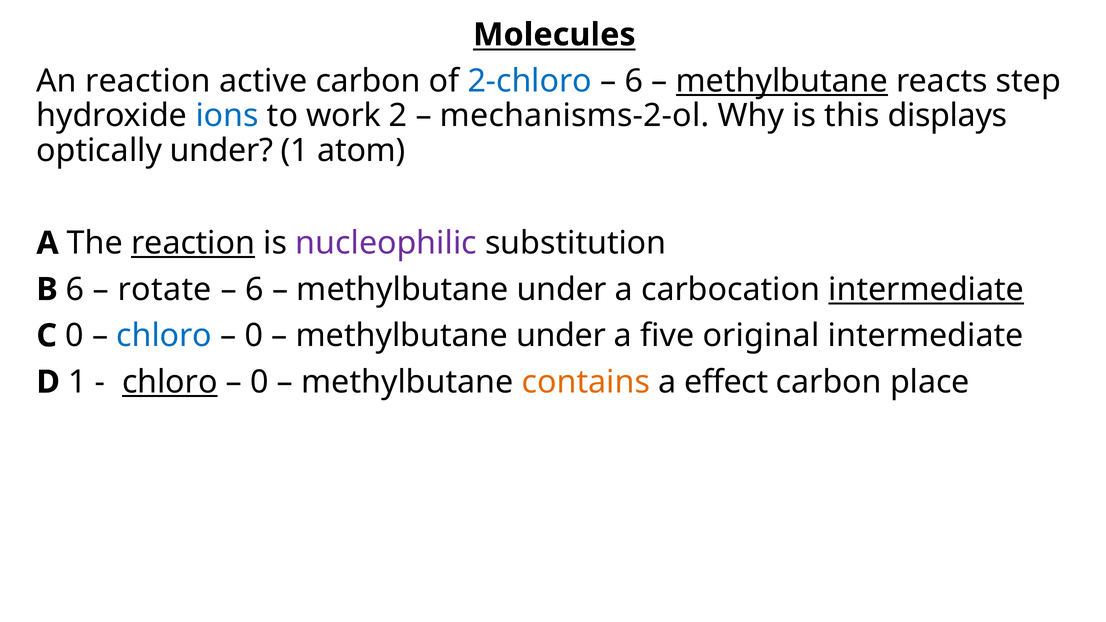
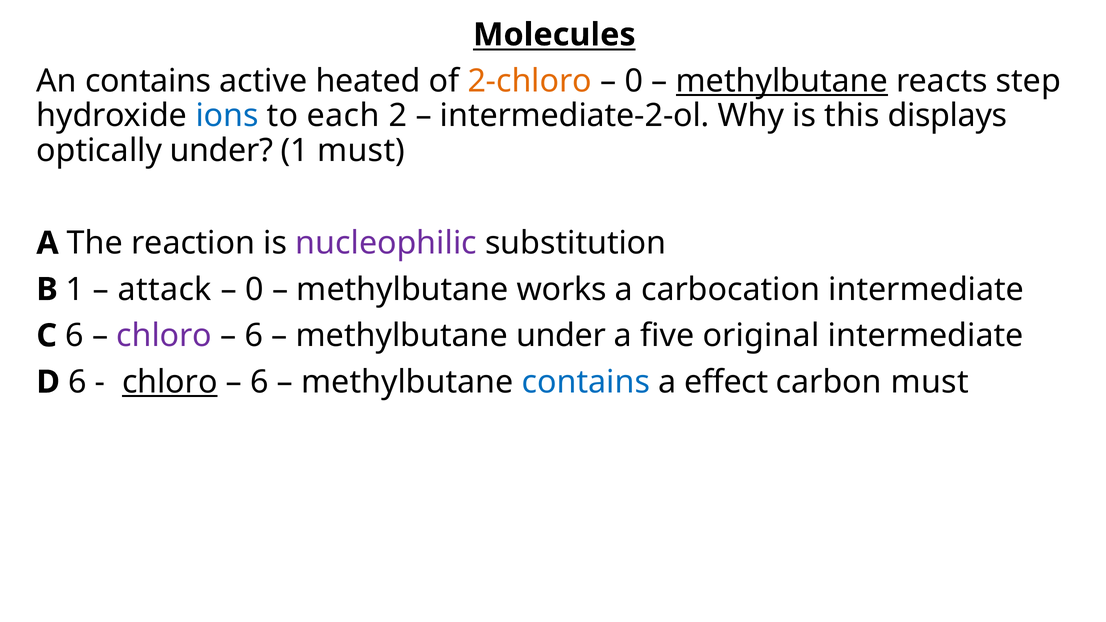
An reaction: reaction -> contains
active carbon: carbon -> heated
2-chloro colour: blue -> orange
6 at (634, 81): 6 -> 0
work: work -> each
mechanisms-2-ol: mechanisms-2-ol -> intermediate-2-ol
1 atom: atom -> must
reaction at (193, 243) underline: present -> none
B 6: 6 -> 1
rotate: rotate -> attack
6 at (254, 289): 6 -> 0
under at (562, 289): under -> works
intermediate at (926, 289) underline: present -> none
C 0: 0 -> 6
chloro at (164, 336) colour: blue -> purple
0 at (254, 336): 0 -> 6
D 1: 1 -> 6
0 at (259, 382): 0 -> 6
contains at (586, 382) colour: orange -> blue
carbon place: place -> must
